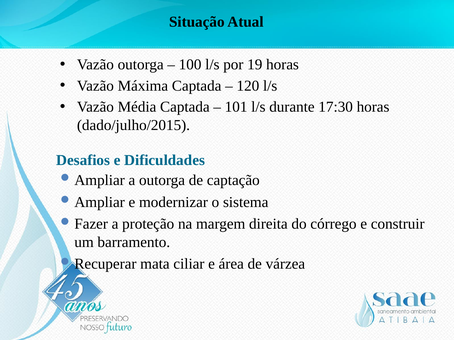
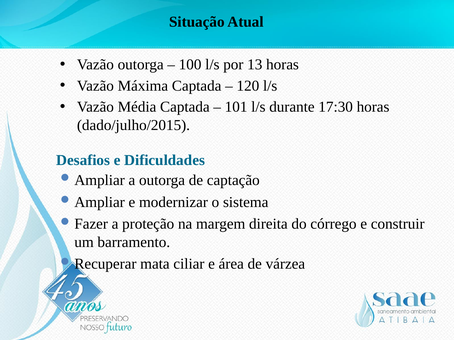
19: 19 -> 13
